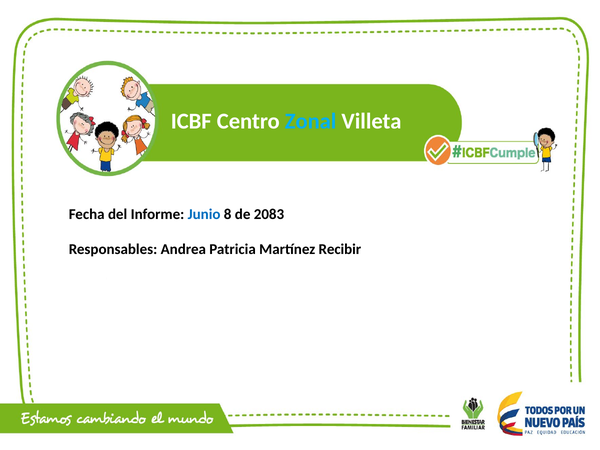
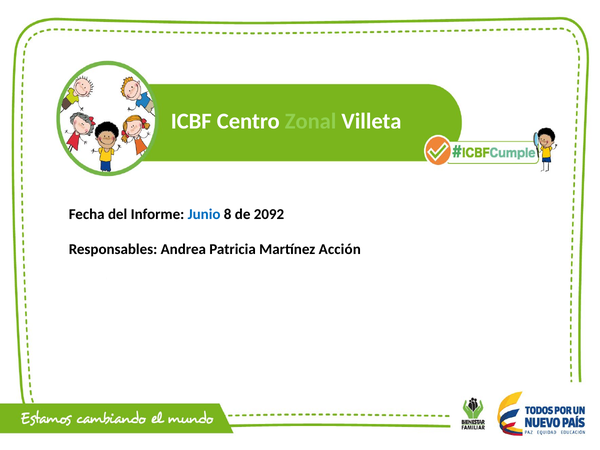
Zonal colour: light blue -> light green
2083: 2083 -> 2092
Recibir: Recibir -> Acción
